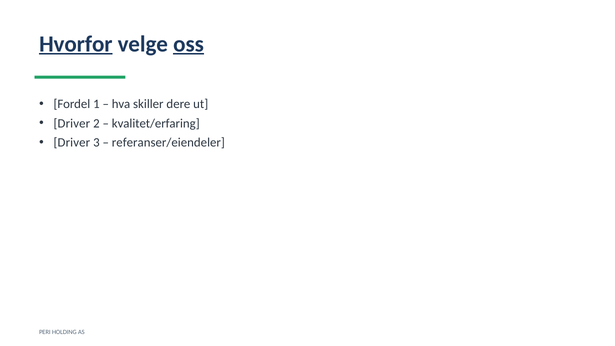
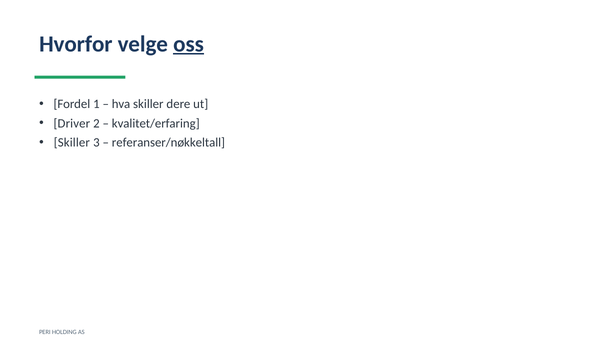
Hvorfor underline: present -> none
Driver at (72, 143): Driver -> Skiller
referanser/eiendeler: referanser/eiendeler -> referanser/nøkkeltall
